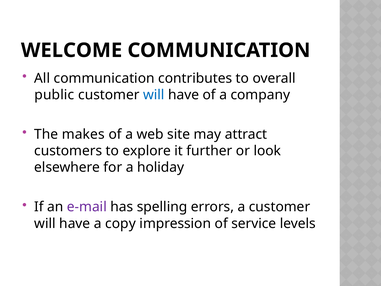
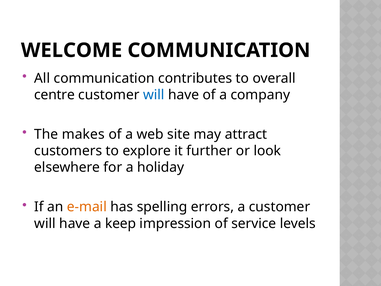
public: public -> centre
e-mail colour: purple -> orange
copy: copy -> keep
